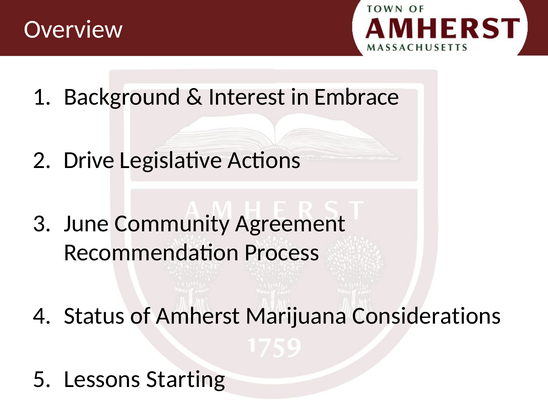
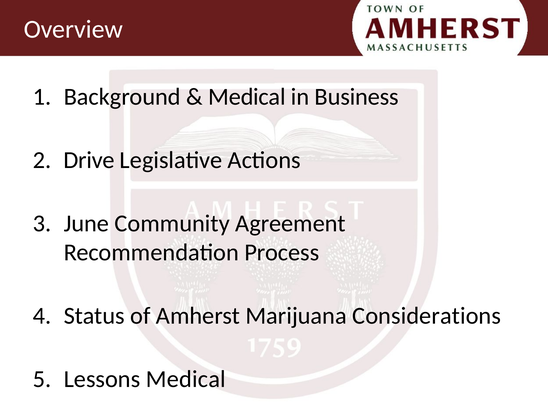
Interest at (247, 97): Interest -> Medical
Embrace: Embrace -> Business
Lessons Starting: Starting -> Medical
